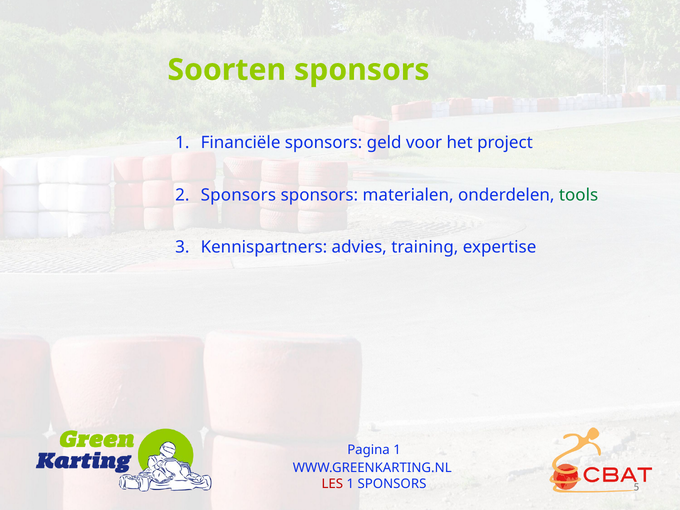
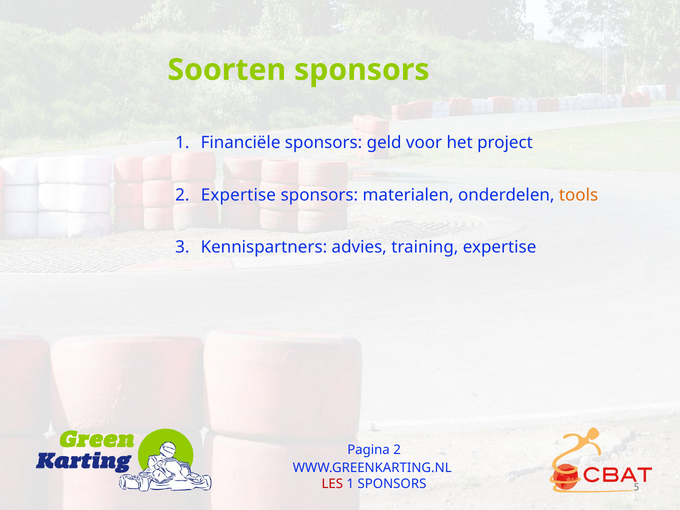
Sponsors at (238, 195): Sponsors -> Expertise
tools colour: green -> orange
Pagina 1: 1 -> 2
